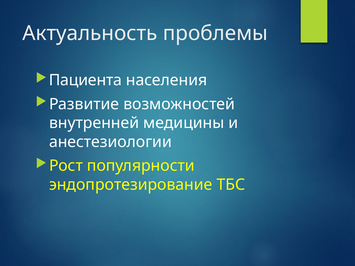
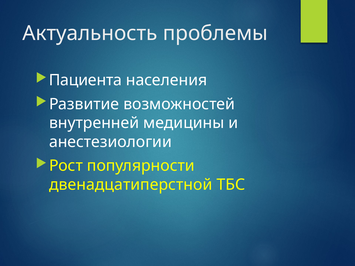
эндопротезирование: эндопротезирование -> двенадцатиперстной
